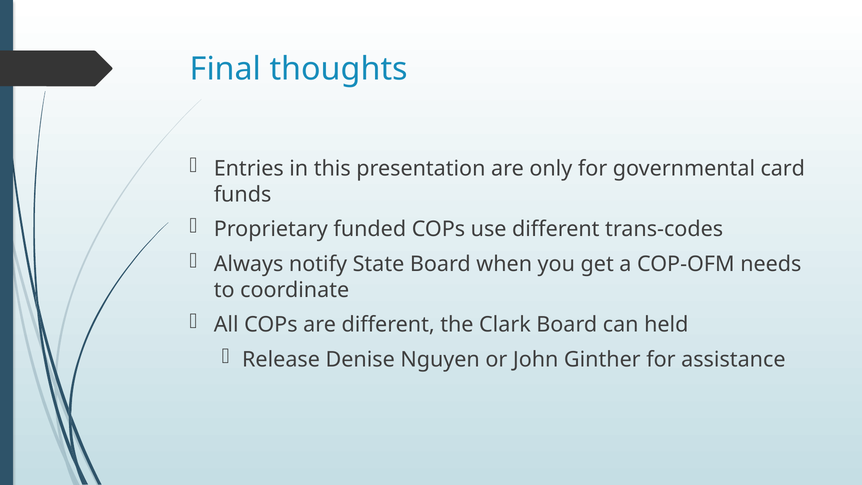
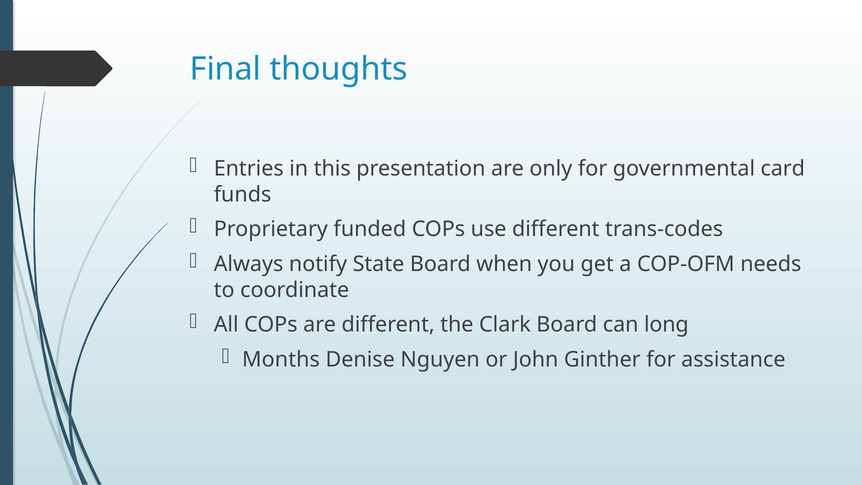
held: held -> long
Release: Release -> Months
